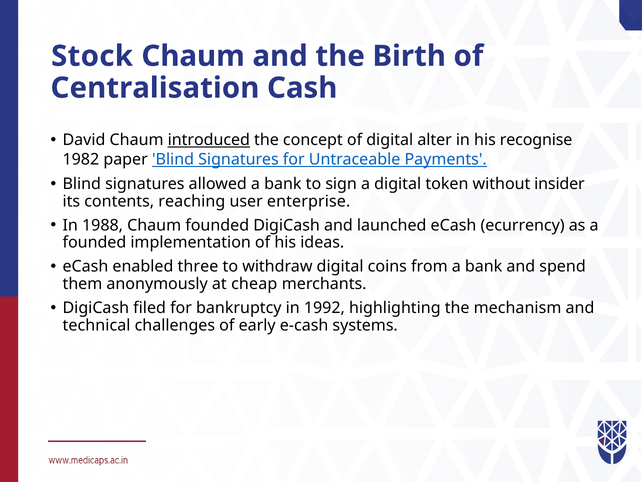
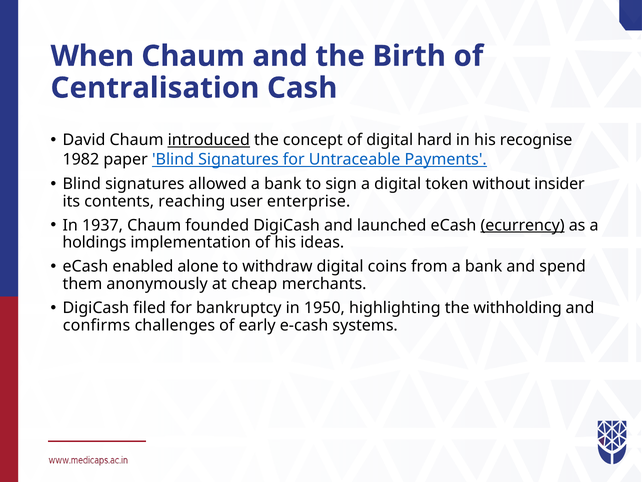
Stock: Stock -> When
alter: alter -> hard
1988: 1988 -> 1937
ecurrency underline: none -> present
founded at (94, 242): founded -> holdings
three: three -> alone
1992: 1992 -> 1950
mechanism: mechanism -> withholding
technical: technical -> confirms
